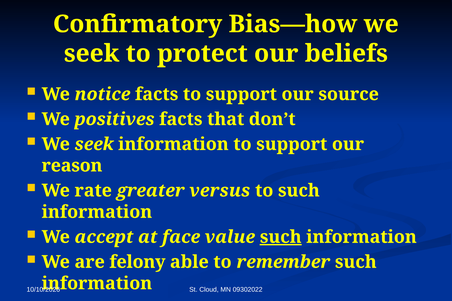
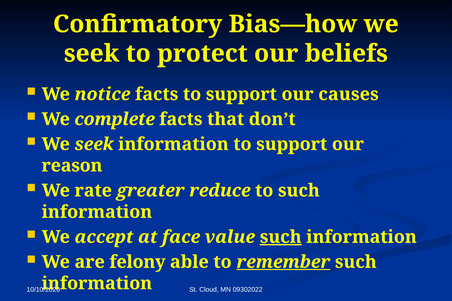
source: source -> causes
positives: positives -> complete
versus: versus -> reduce
remember underline: none -> present
